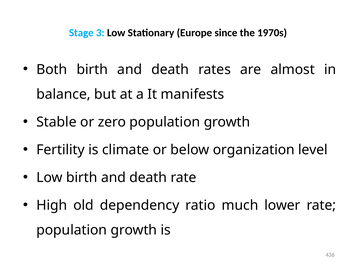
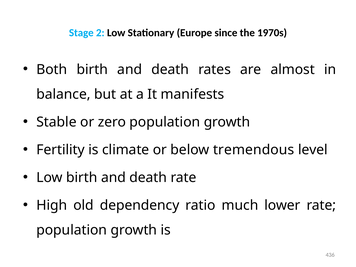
3: 3 -> 2
organization: organization -> tremendous
